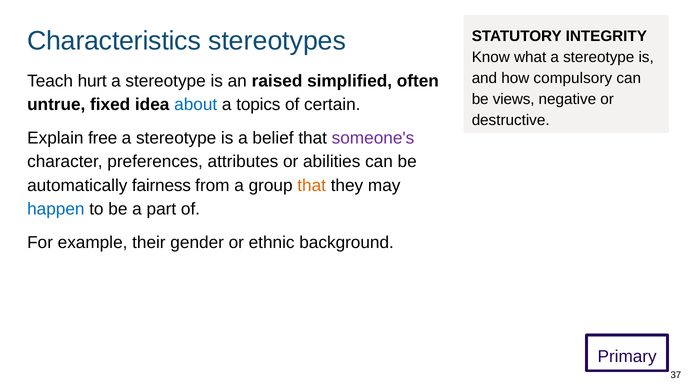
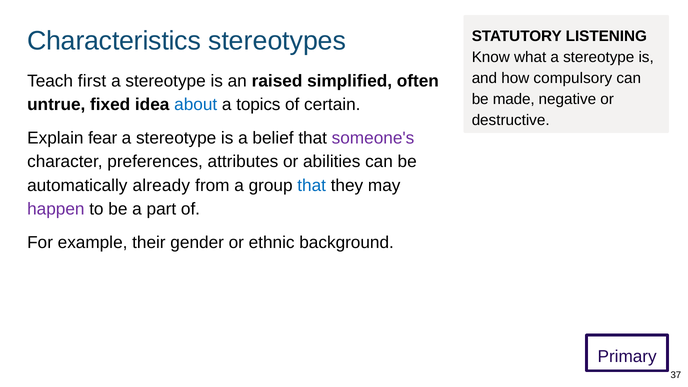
INTEGRITY: INTEGRITY -> LISTENING
hurt: hurt -> first
views: views -> made
free: free -> fear
fairness: fairness -> already
that at (312, 185) colour: orange -> blue
happen colour: blue -> purple
